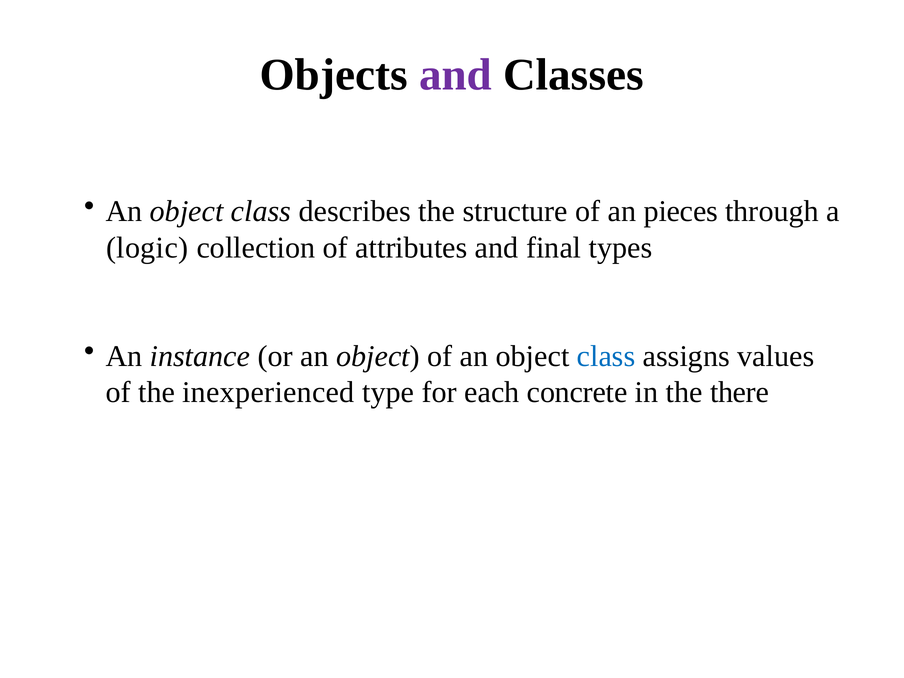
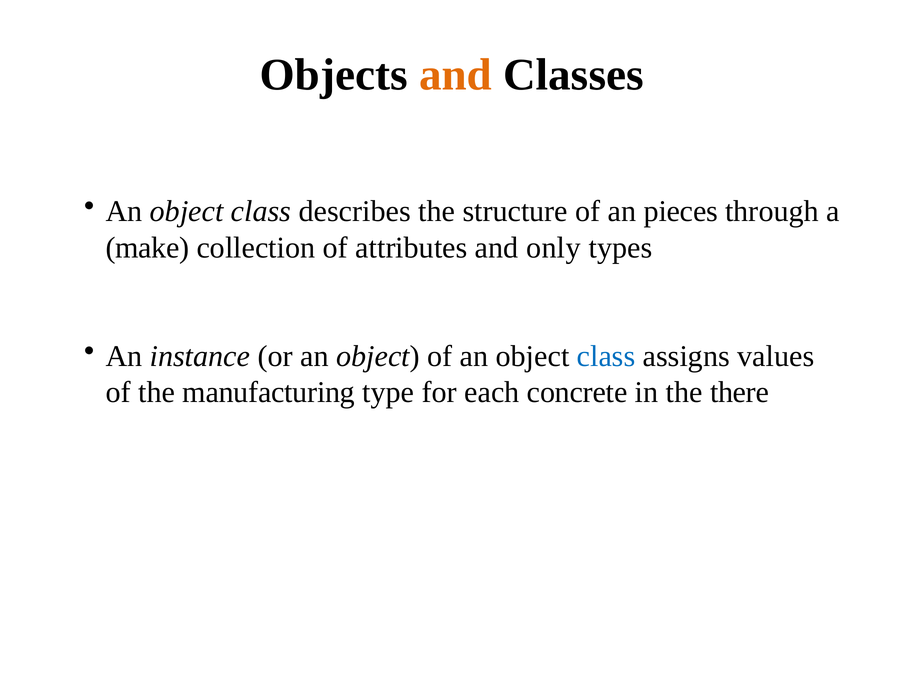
and at (456, 75) colour: purple -> orange
logic: logic -> make
final: final -> only
inexperienced: inexperienced -> manufacturing
